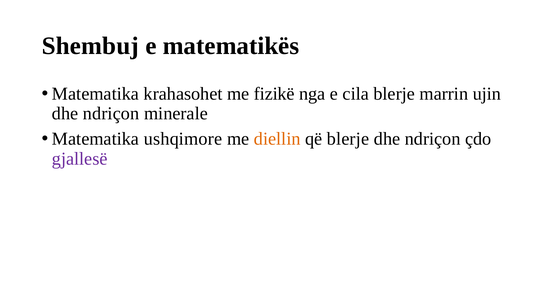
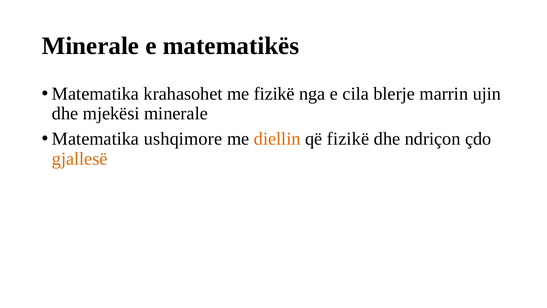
Shembuj at (90, 46): Shembuj -> Minerale
ndriçon at (111, 113): ndriçon -> mjekësi
që blerje: blerje -> fizikë
gjallesë colour: purple -> orange
